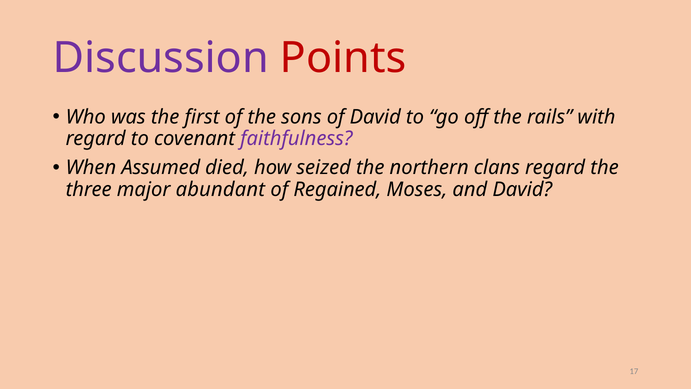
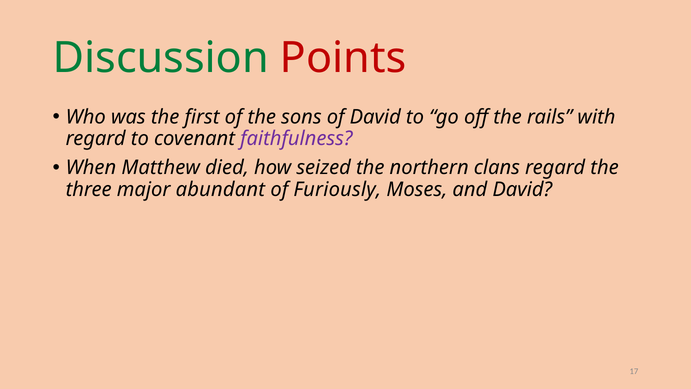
Discussion colour: purple -> green
Assumed: Assumed -> Matthew
Regained: Regained -> Furiously
